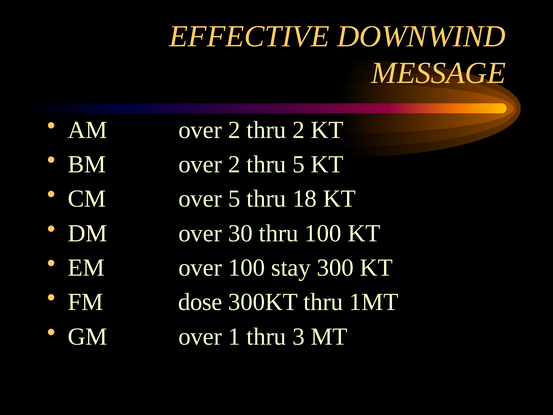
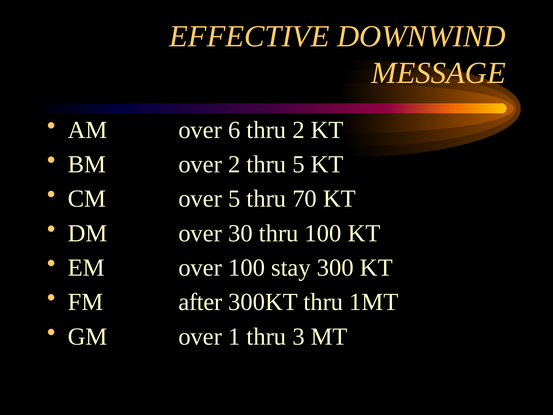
AM over 2: 2 -> 6
18: 18 -> 70
dose: dose -> after
